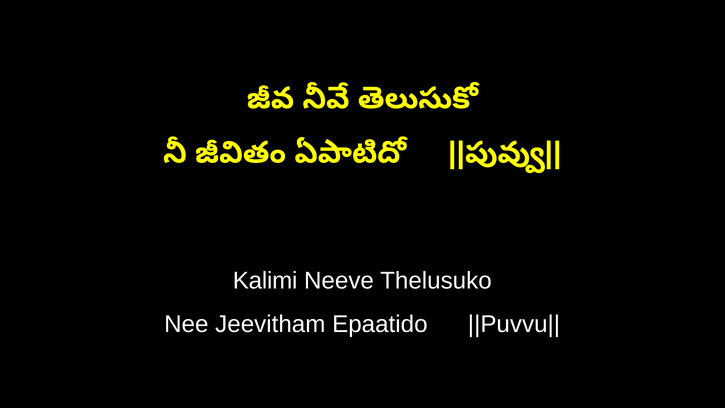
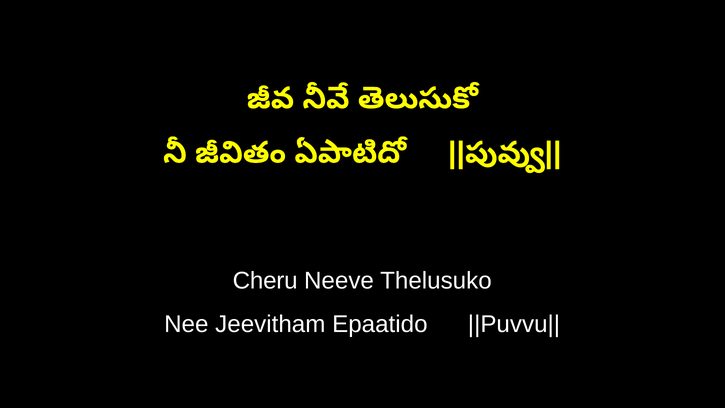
Kalimi: Kalimi -> Cheru
